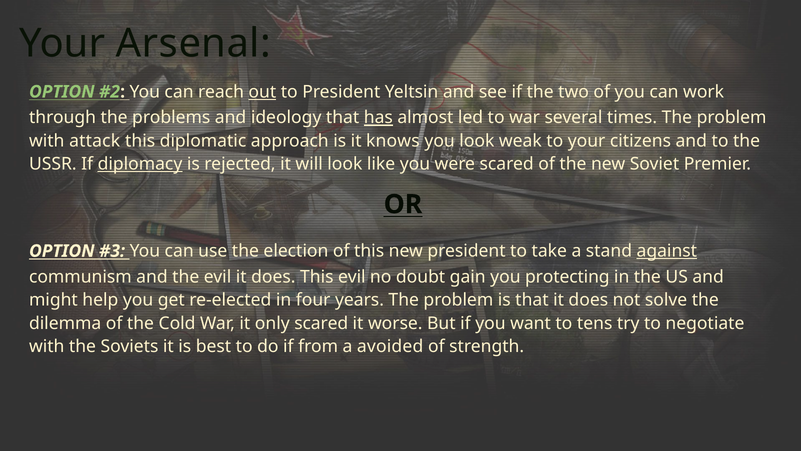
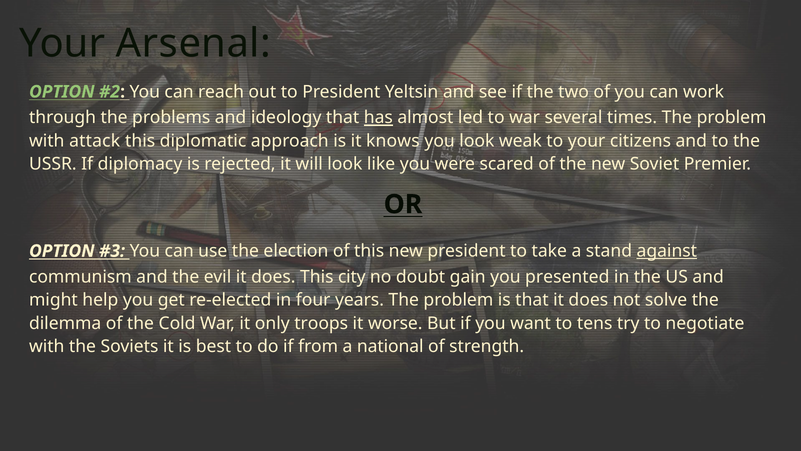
out underline: present -> none
diplomacy underline: present -> none
This evil: evil -> city
protecting: protecting -> presented
only scared: scared -> troops
avoided: avoided -> national
